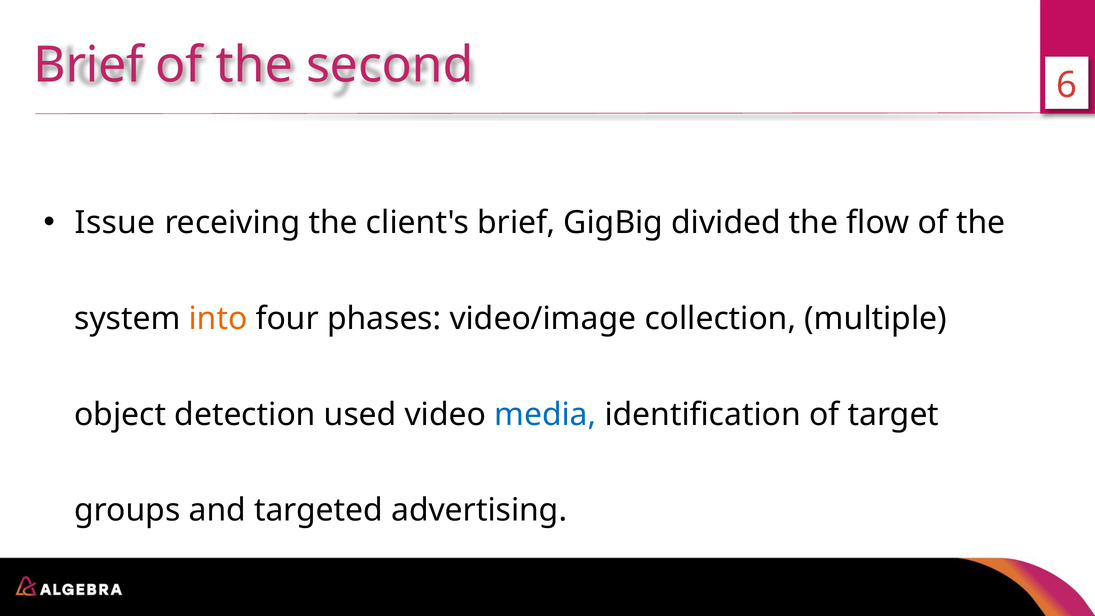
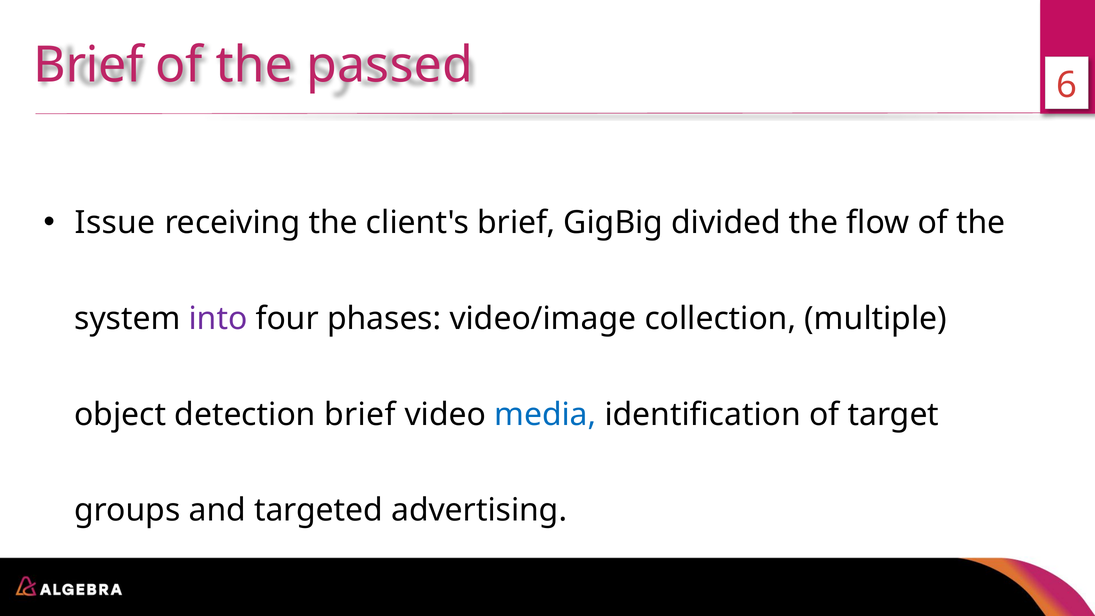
second: second -> passed
into colour: orange -> purple
detection used: used -> brief
